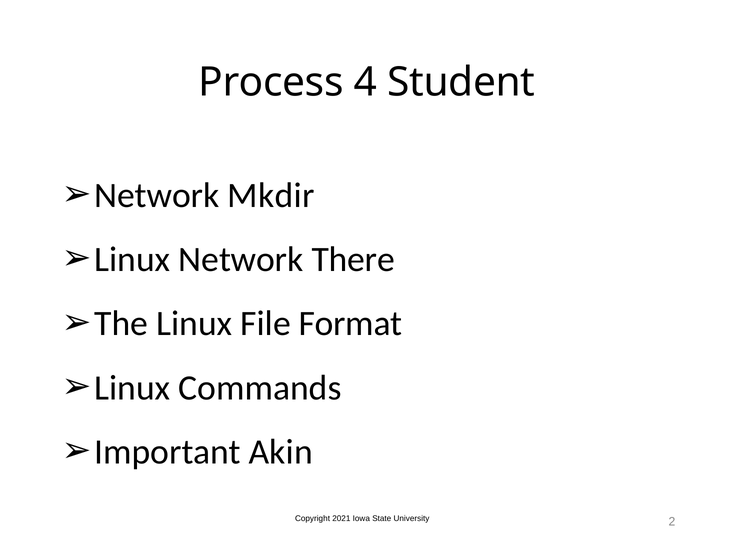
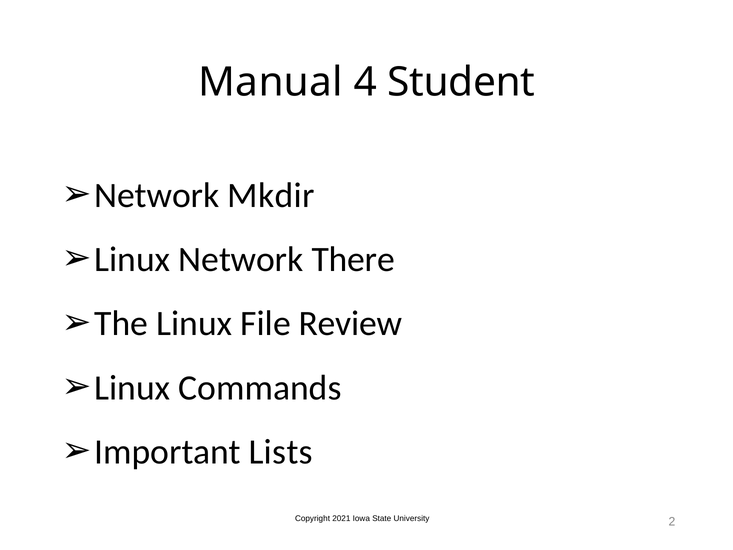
Process: Process -> Manual
Format: Format -> Review
Akin: Akin -> Lists
